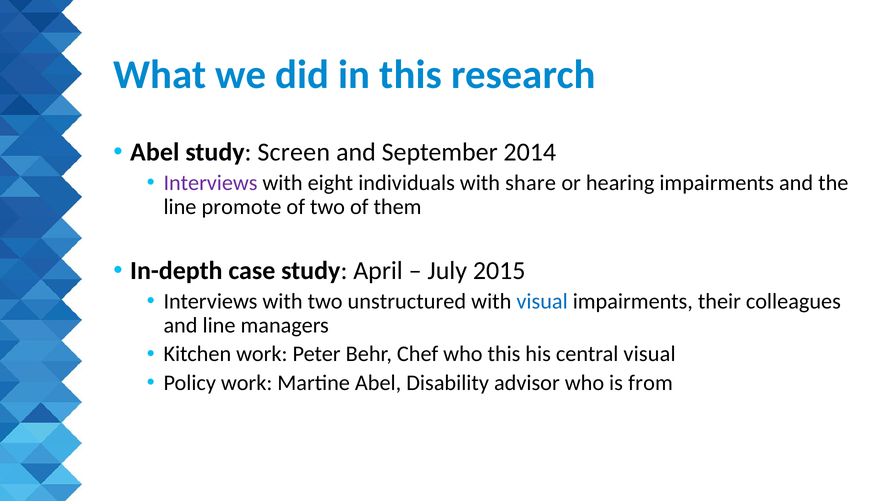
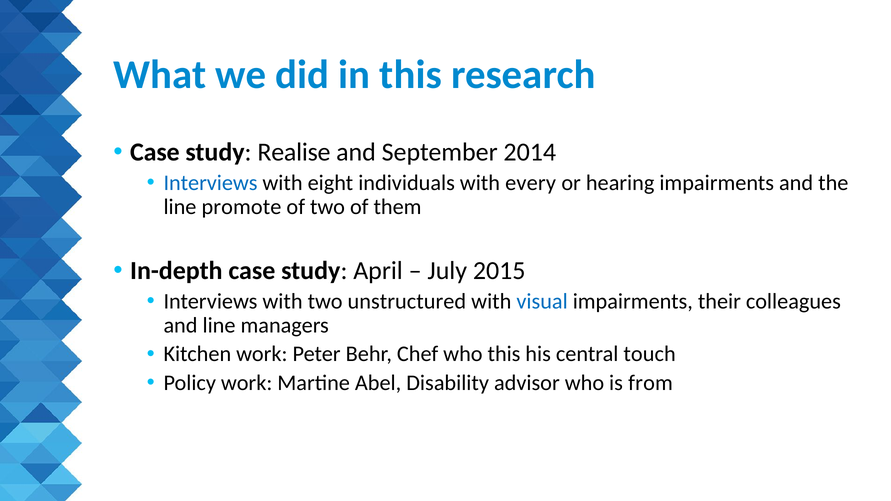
Abel at (155, 152): Abel -> Case
Screen: Screen -> Realise
Interviews at (211, 183) colour: purple -> blue
share: share -> every
central visual: visual -> touch
